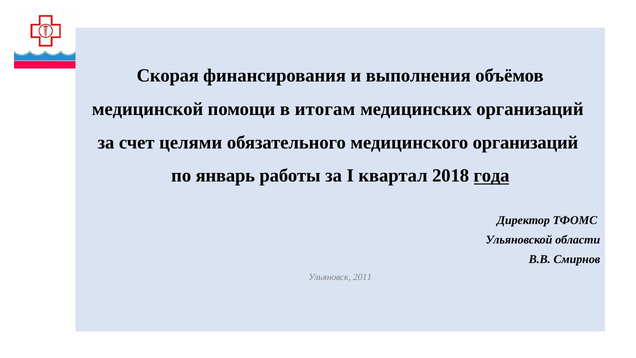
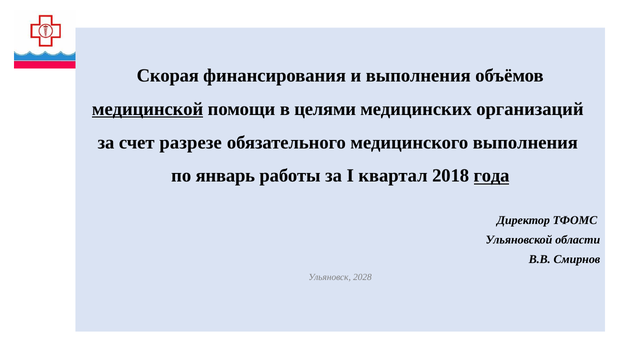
медицинской underline: none -> present
итогам: итогам -> целями
целями: целями -> разрезе
медицинского организаций: организаций -> выполнения
2011: 2011 -> 2028
